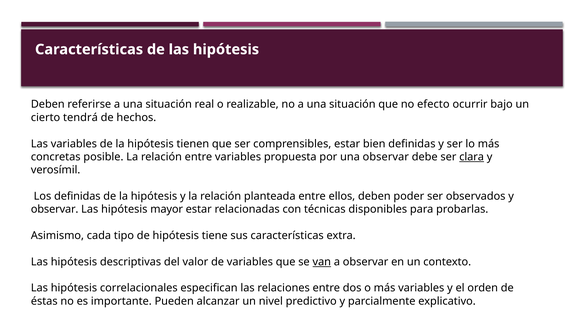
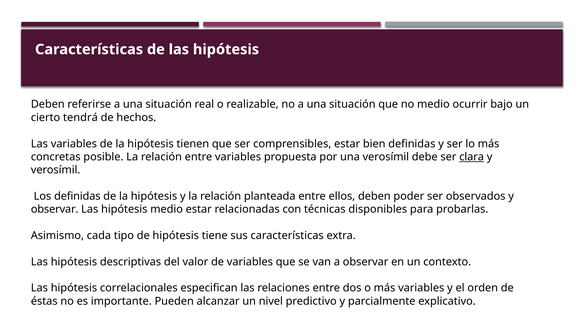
no efecto: efecto -> medio
una observar: observar -> verosímil
hipótesis mayor: mayor -> medio
van underline: present -> none
